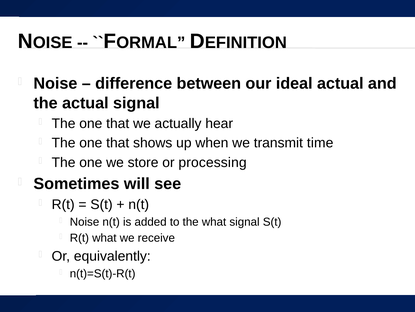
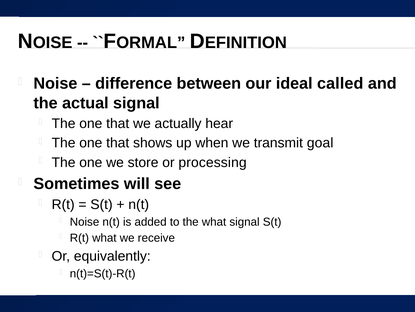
ideal actual: actual -> called
time: time -> goal
